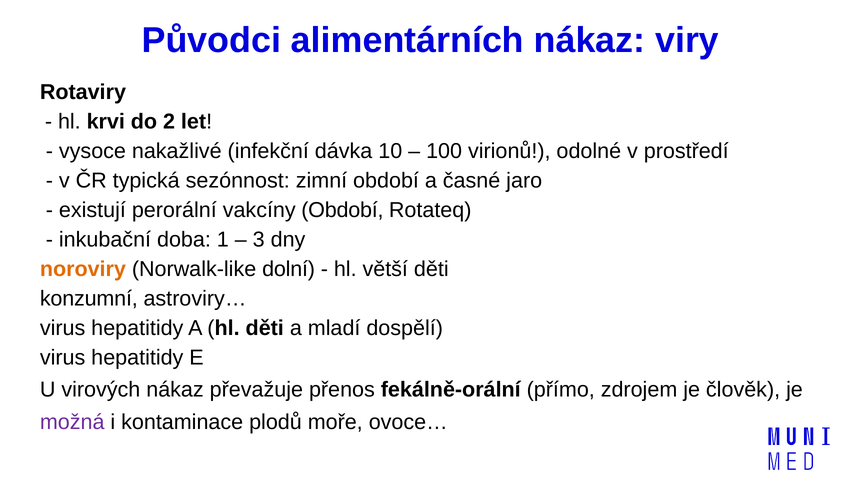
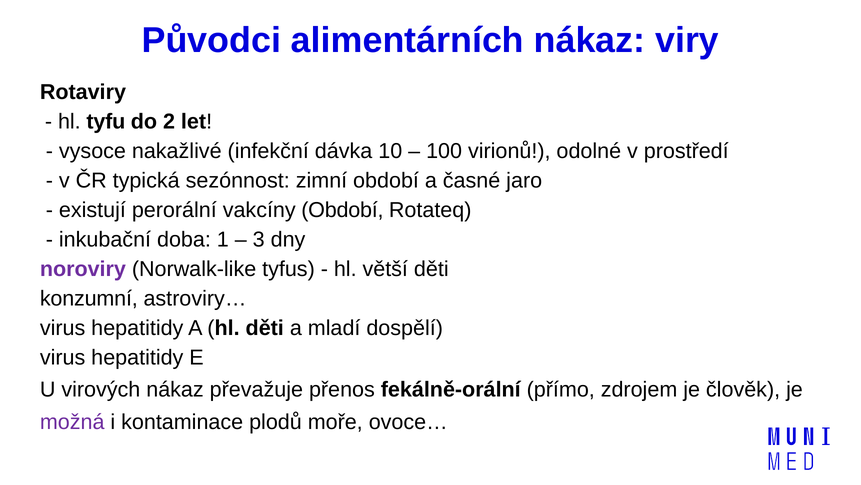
krvi: krvi -> tyfu
noroviry colour: orange -> purple
dolní: dolní -> tyfus
